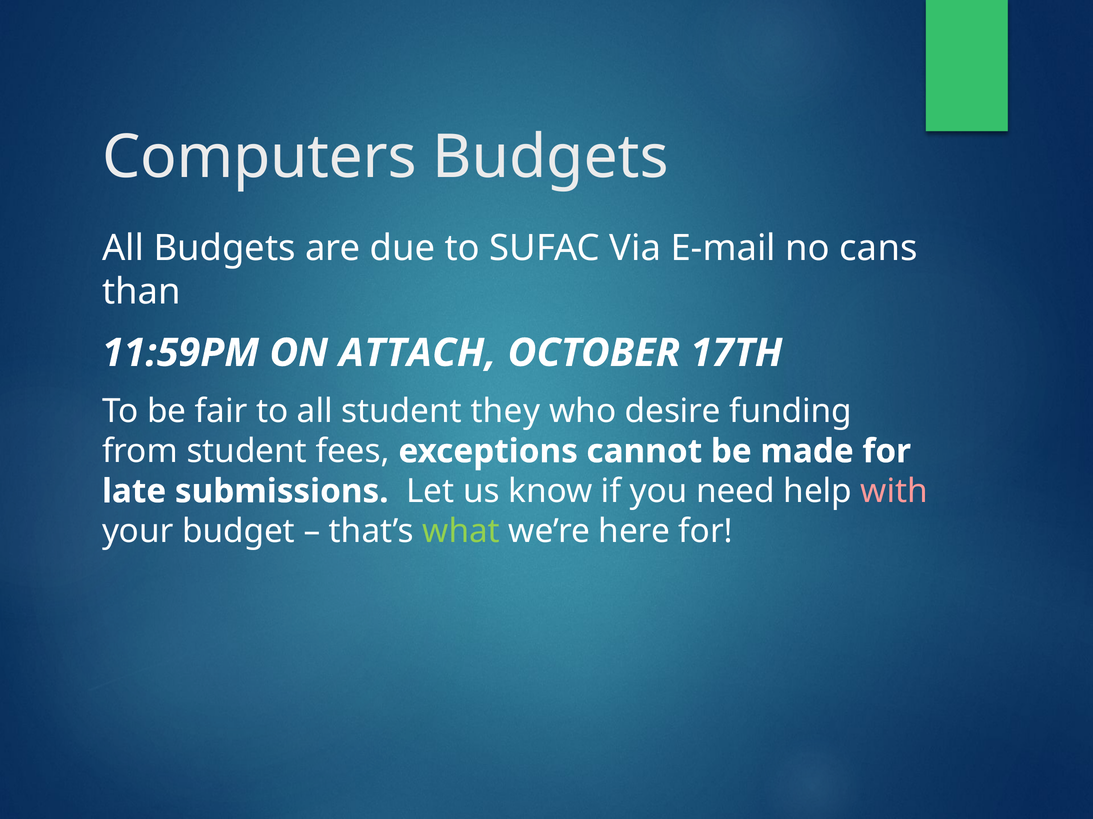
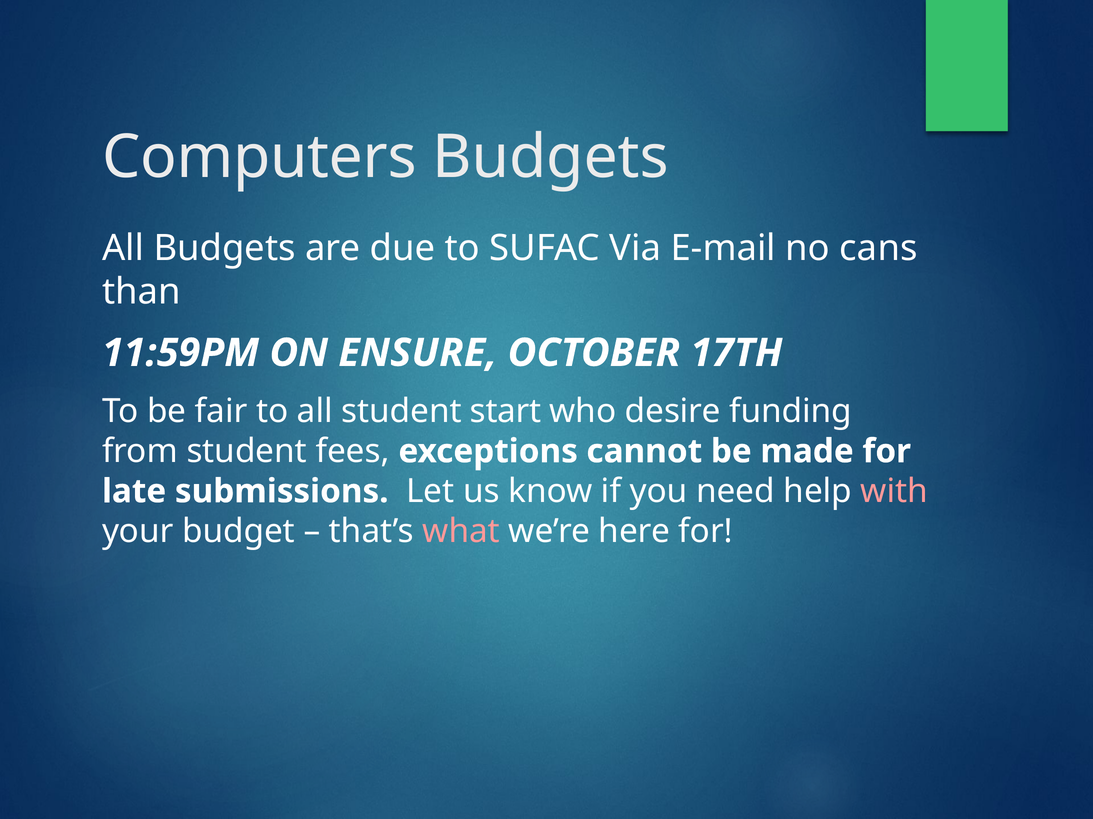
ATTACH: ATTACH -> ENSURE
they: they -> start
what colour: light green -> pink
